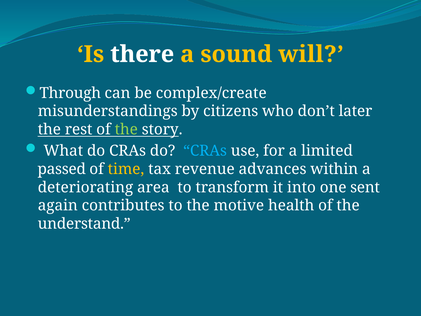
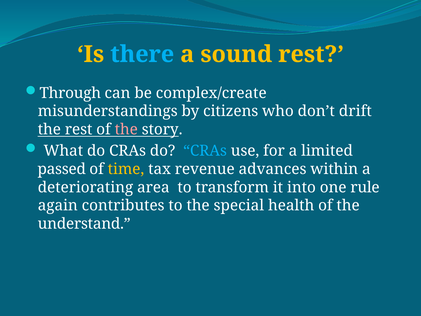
there colour: white -> light blue
sound will: will -> rest
later: later -> drift
the at (126, 129) colour: light green -> pink
sent: sent -> rule
motive: motive -> special
